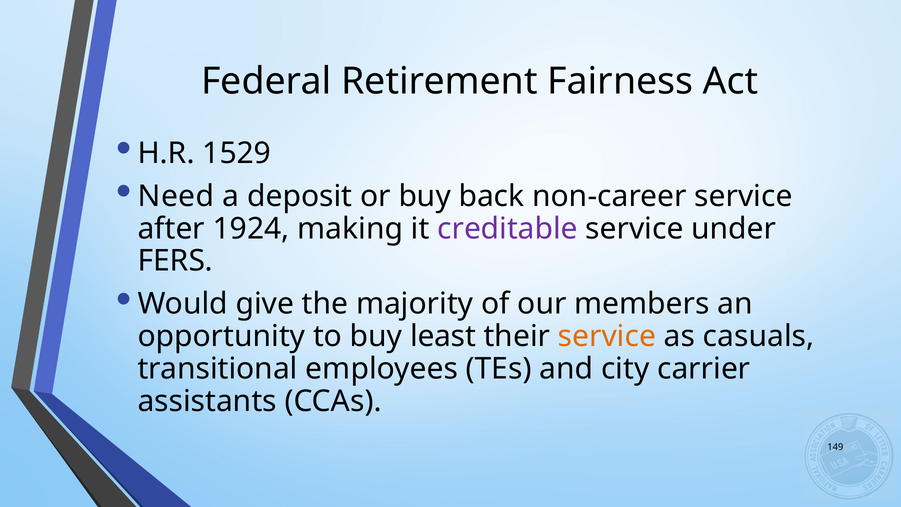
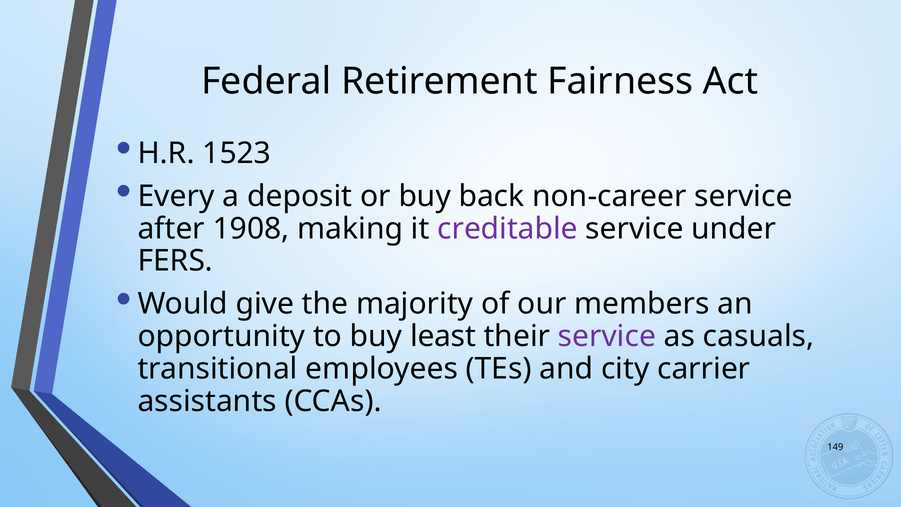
1529: 1529 -> 1523
Need: Need -> Every
1924: 1924 -> 1908
service at (607, 336) colour: orange -> purple
